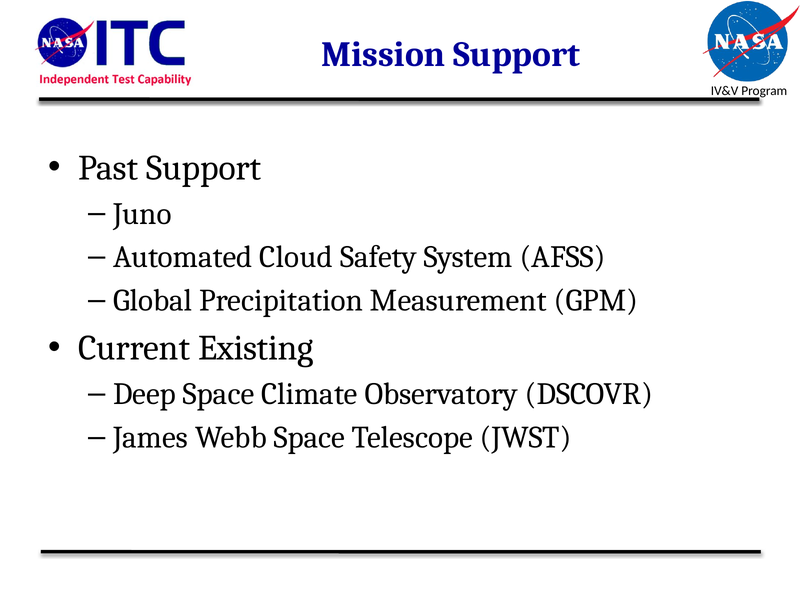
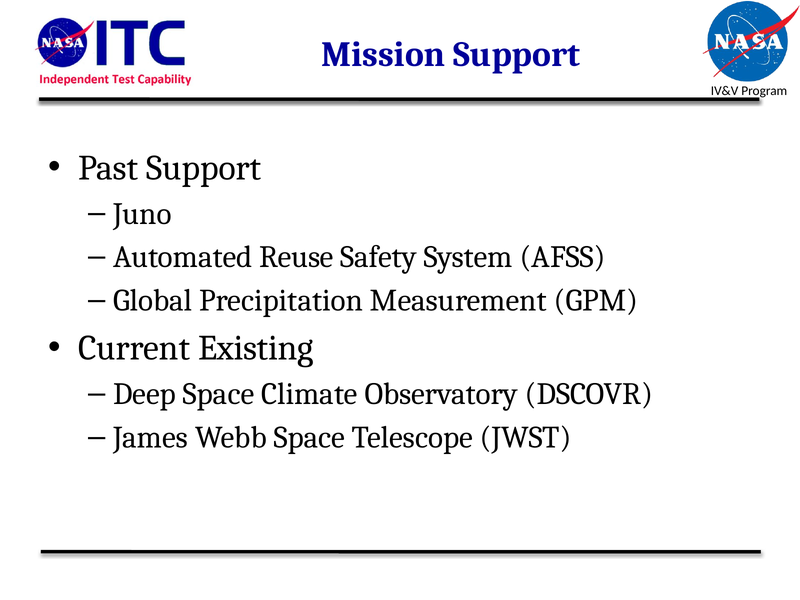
Cloud: Cloud -> Reuse
